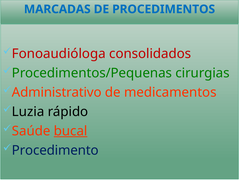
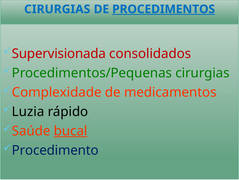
MARCADAS at (57, 9): MARCADAS -> CIRURGIAS
PROCEDIMENTOS underline: none -> present
Fonoaudióloga: Fonoaudióloga -> Supervisionada
Administrativo: Administrativo -> Complexidade
